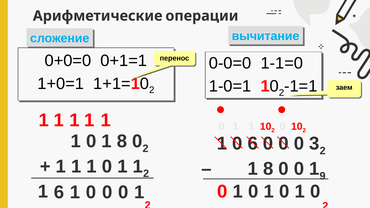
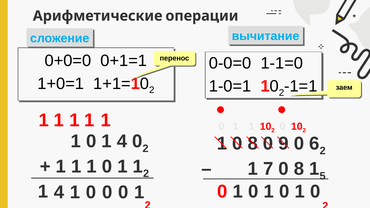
0 1 8: 8 -> 4
1 0 6: 6 -> 8
0 at (284, 144): 0 -> 9
3: 3 -> 6
8 at (268, 169): 8 -> 7
0 at (299, 169): 0 -> 8
9: 9 -> 5
6 at (59, 192): 6 -> 4
